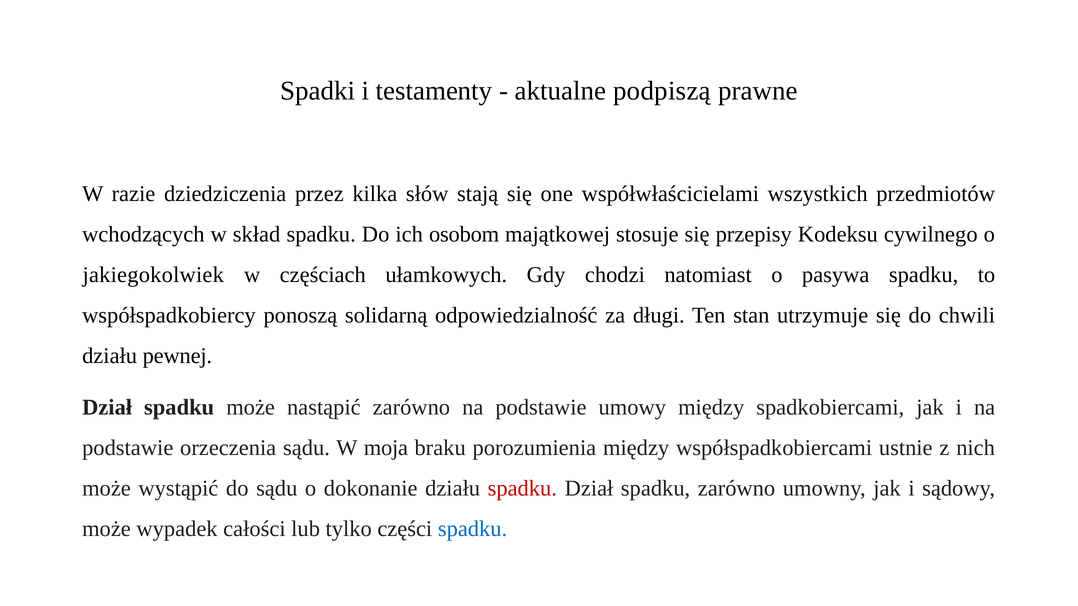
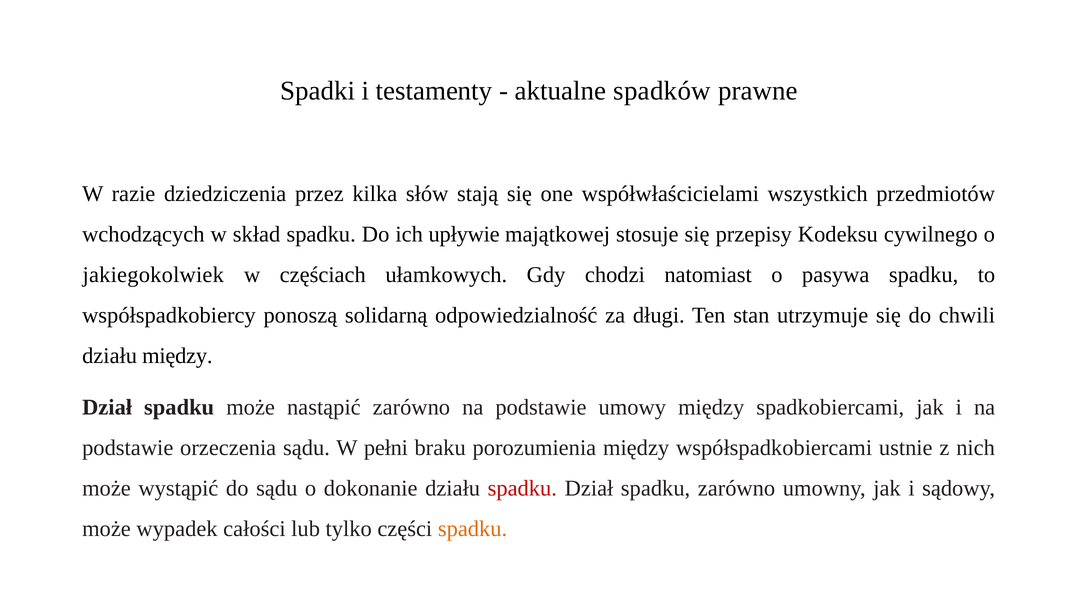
podpiszą: podpiszą -> spadków
osobom: osobom -> upływie
działu pewnej: pewnej -> między
moja: moja -> pełni
spadku at (473, 529) colour: blue -> orange
